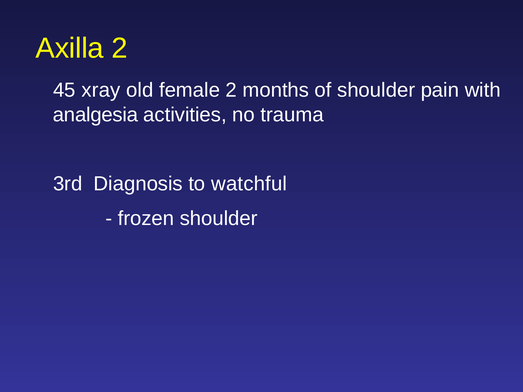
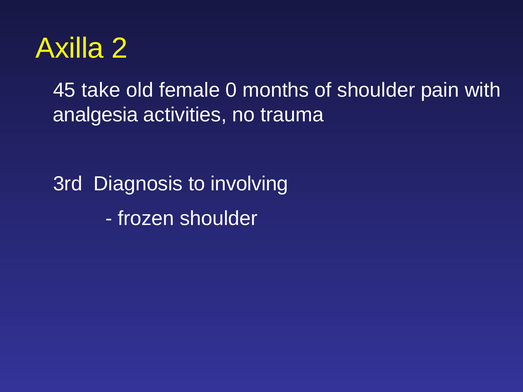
xray: xray -> take
female 2: 2 -> 0
watchful: watchful -> involving
